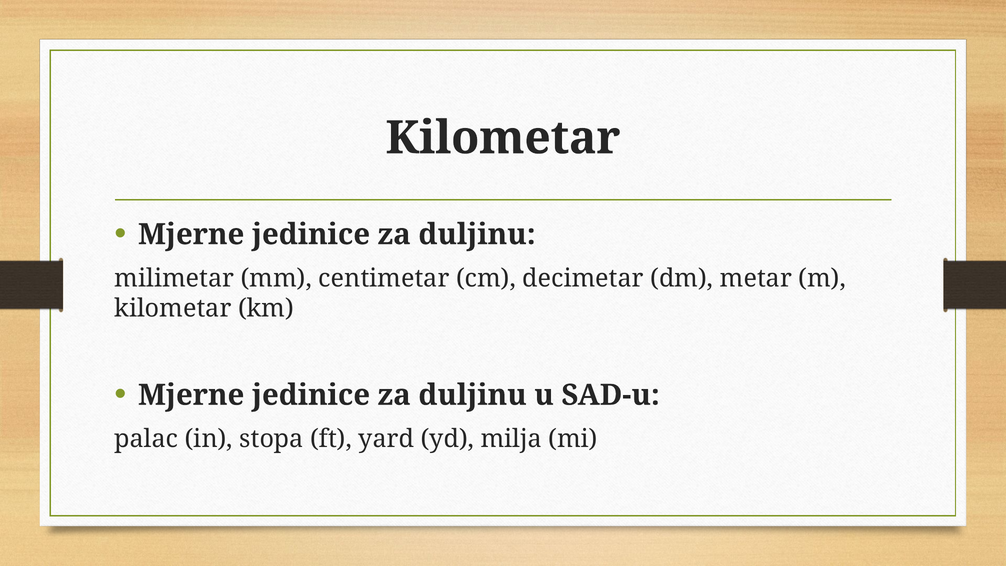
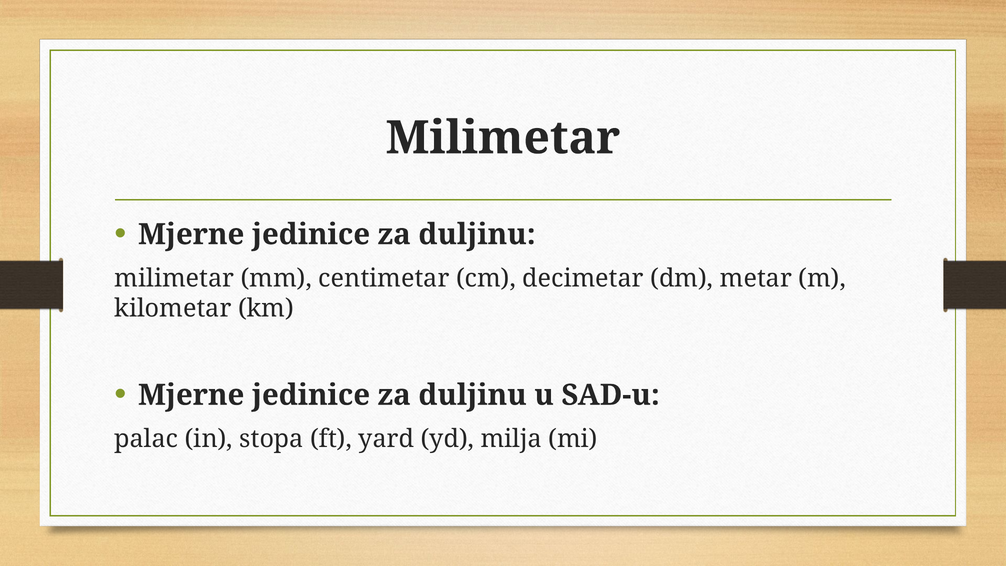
Kilometar at (503, 138): Kilometar -> Milimetar
